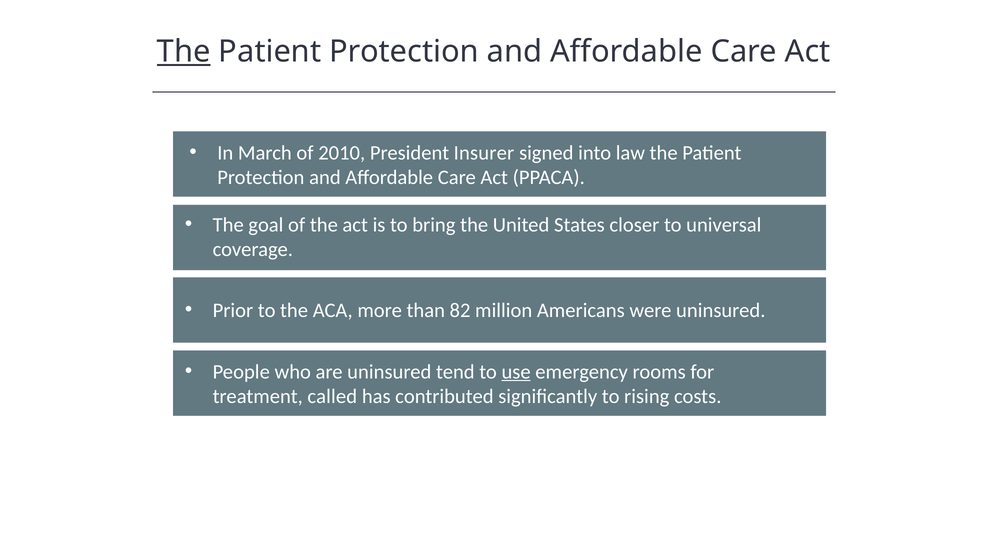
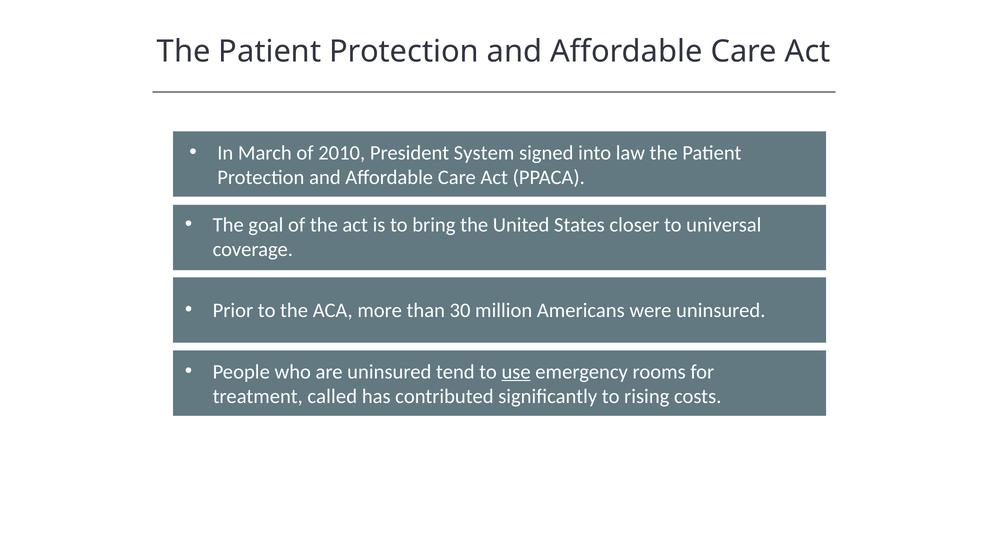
The at (184, 52) underline: present -> none
Insurer: Insurer -> System
82: 82 -> 30
